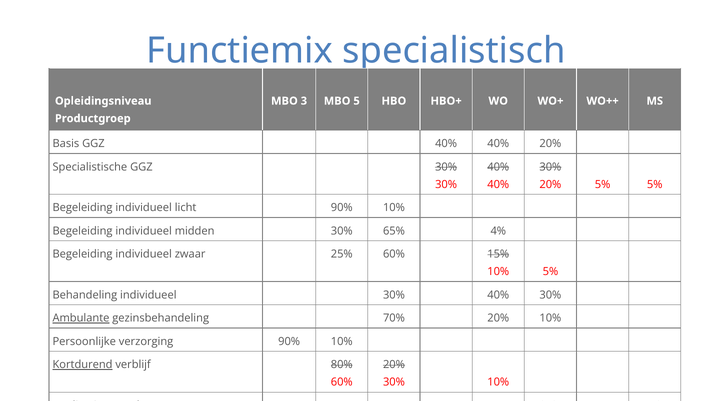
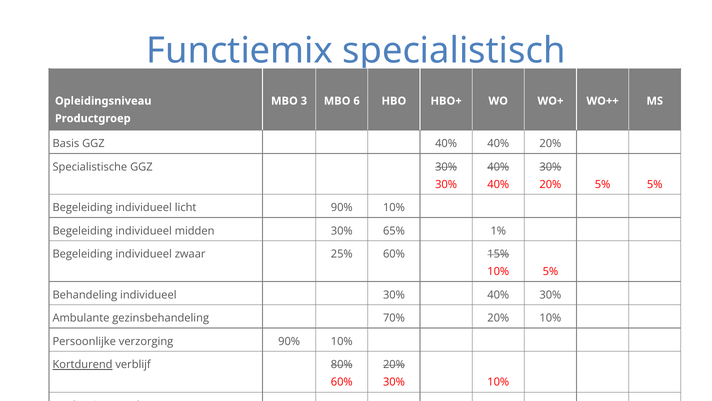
5: 5 -> 6
4%: 4% -> 1%
Ambulante underline: present -> none
